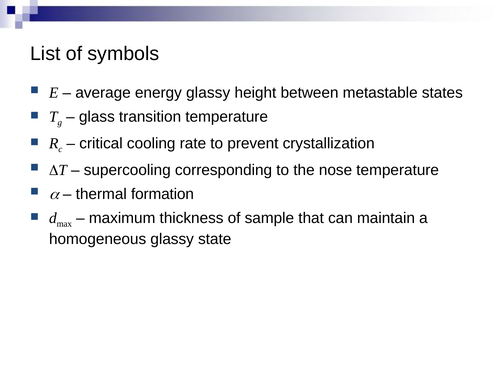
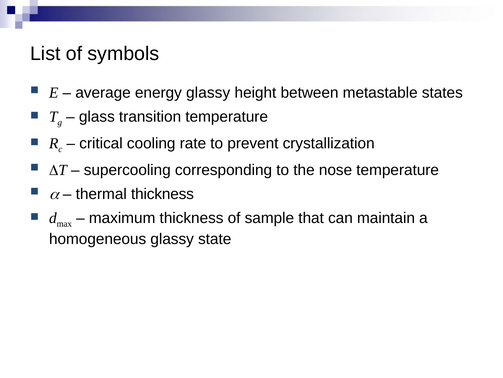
thermal formation: formation -> thickness
